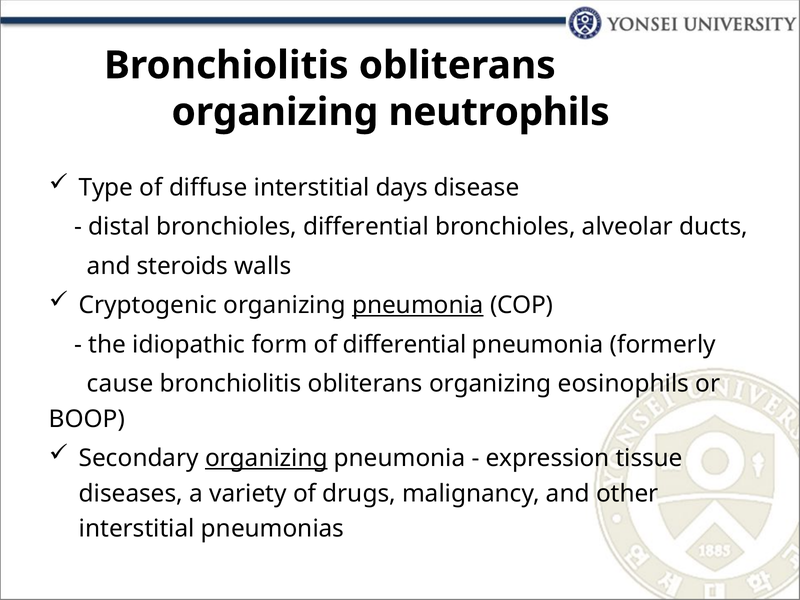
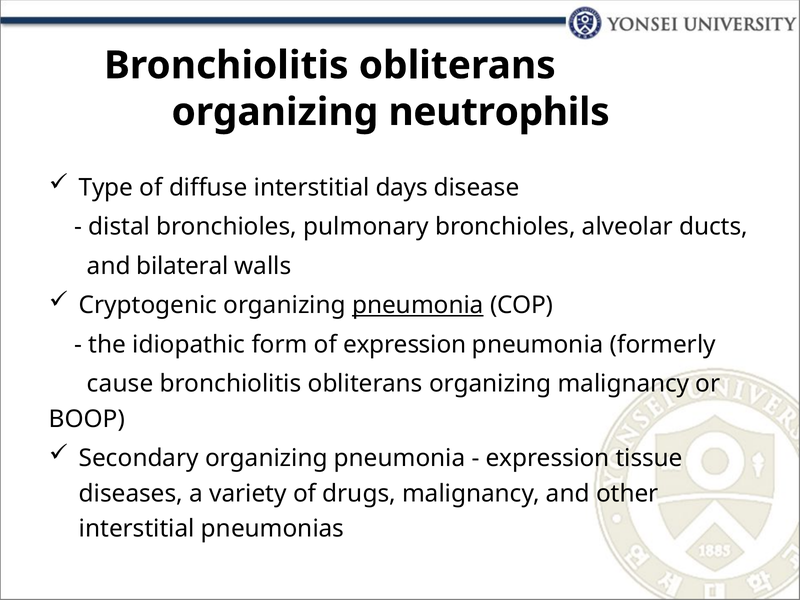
bronchioles differential: differential -> pulmonary
steroids: steroids -> bilateral
of differential: differential -> expression
organizing eosinophils: eosinophils -> malignancy
organizing at (266, 458) underline: present -> none
